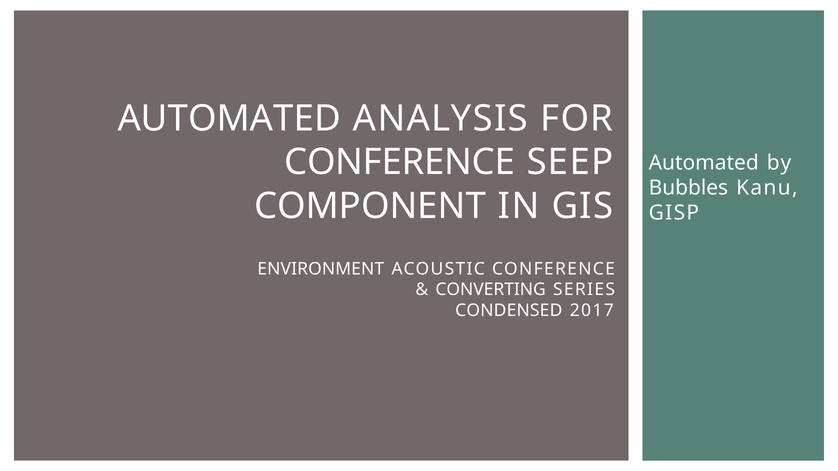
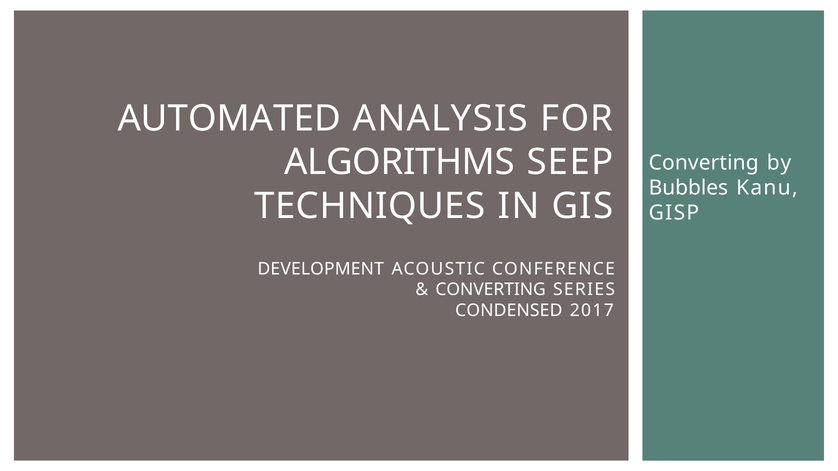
CONFERENCE at (400, 163): CONFERENCE -> ALGORITHMS
Automated at (704, 163): Automated -> Converting
COMPONENT: COMPONENT -> TECHNIQUES
ENVIRONMENT: ENVIRONMENT -> DEVELOPMENT
